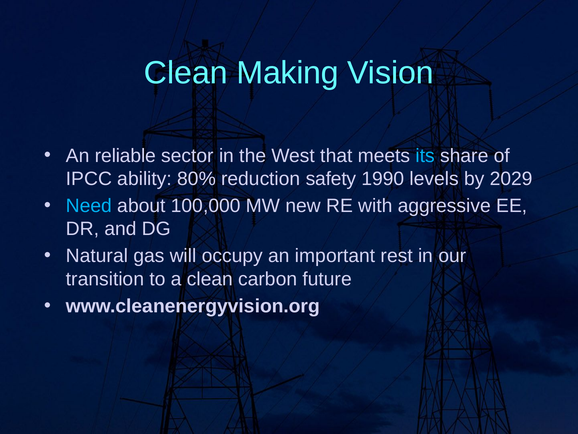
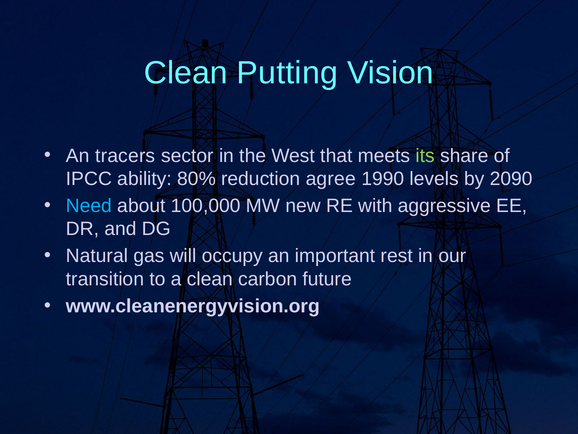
Making: Making -> Putting
reliable: reliable -> tracers
its colour: light blue -> light green
safety: safety -> agree
2029: 2029 -> 2090
